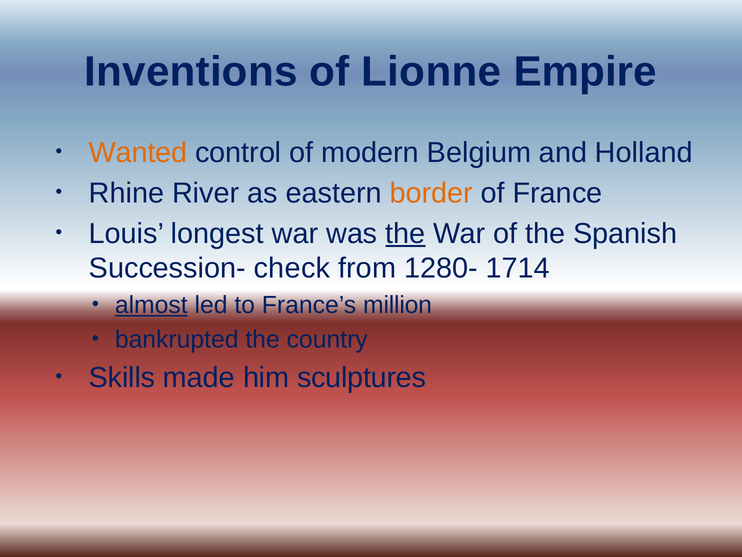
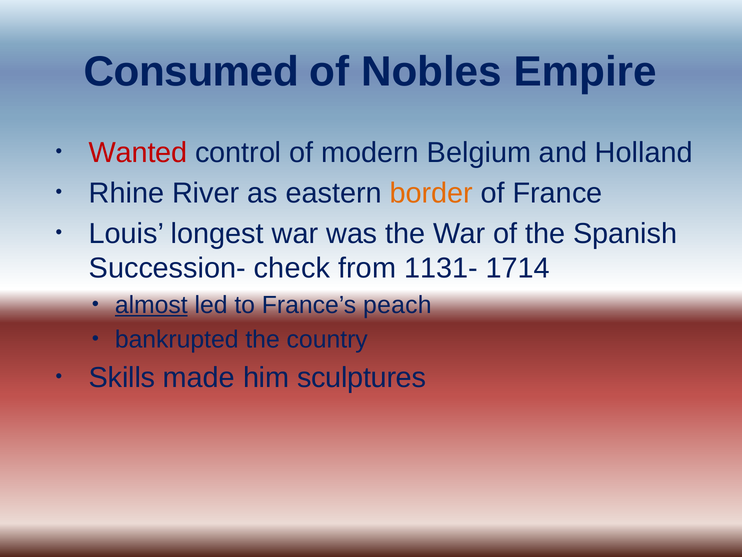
Inventions: Inventions -> Consumed
Lionne: Lionne -> Nobles
Wanted colour: orange -> red
the at (405, 233) underline: present -> none
1280-: 1280- -> 1131-
million: million -> peach
